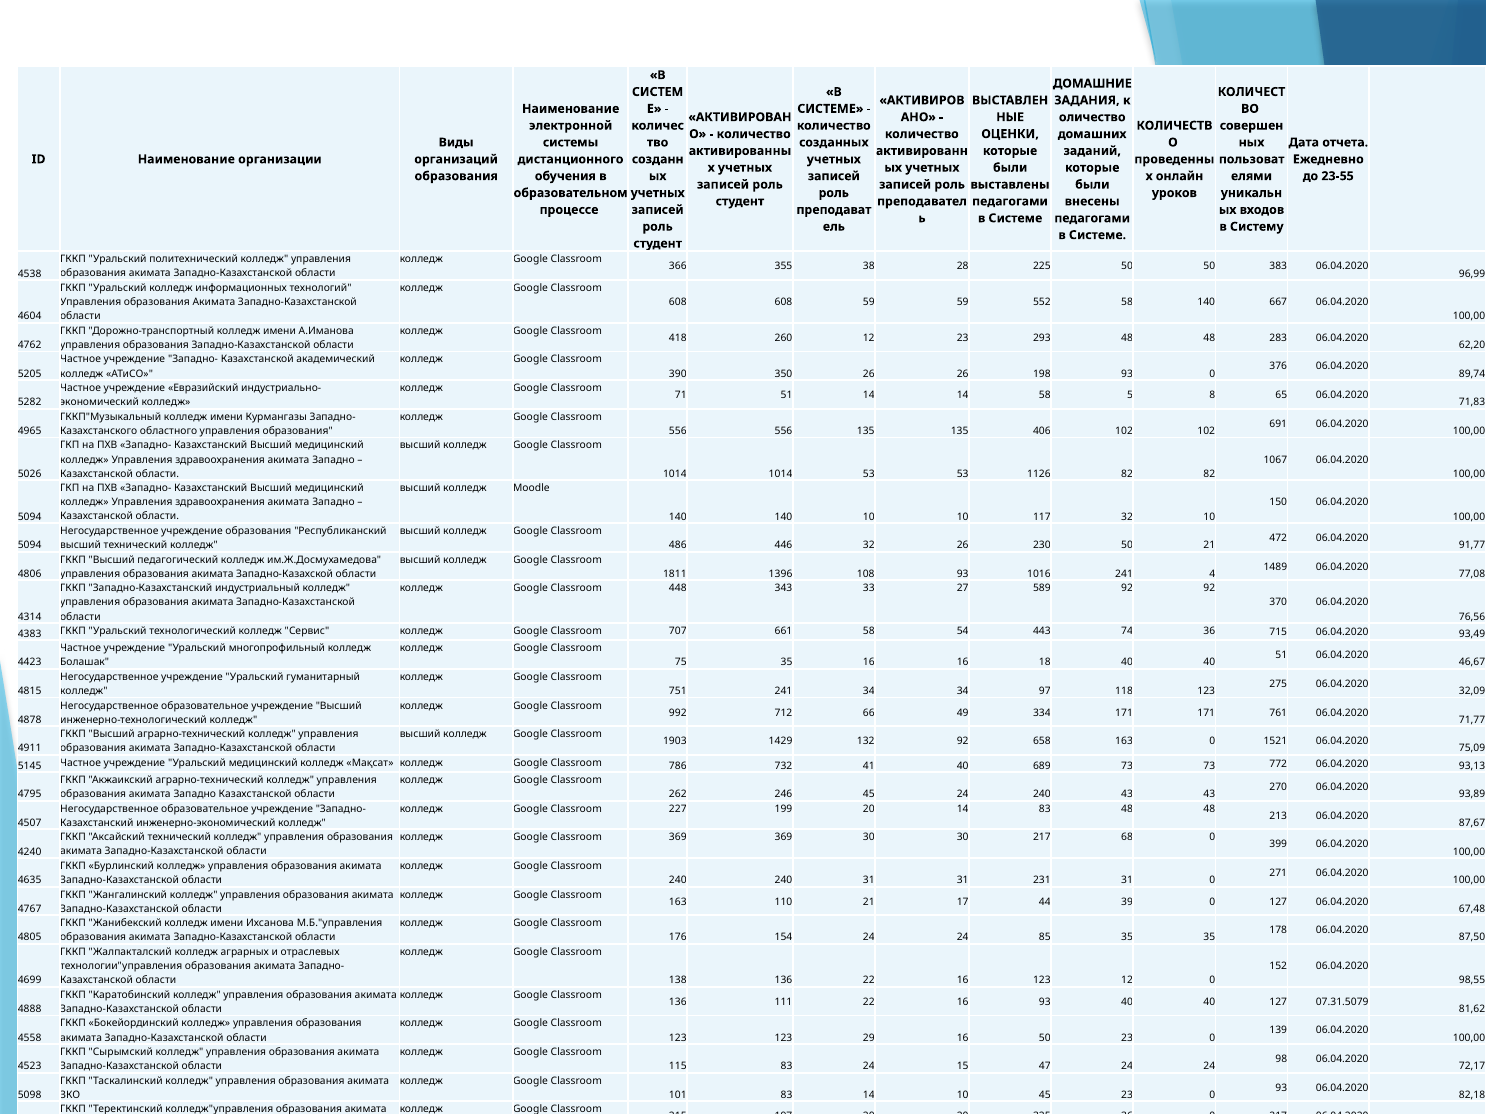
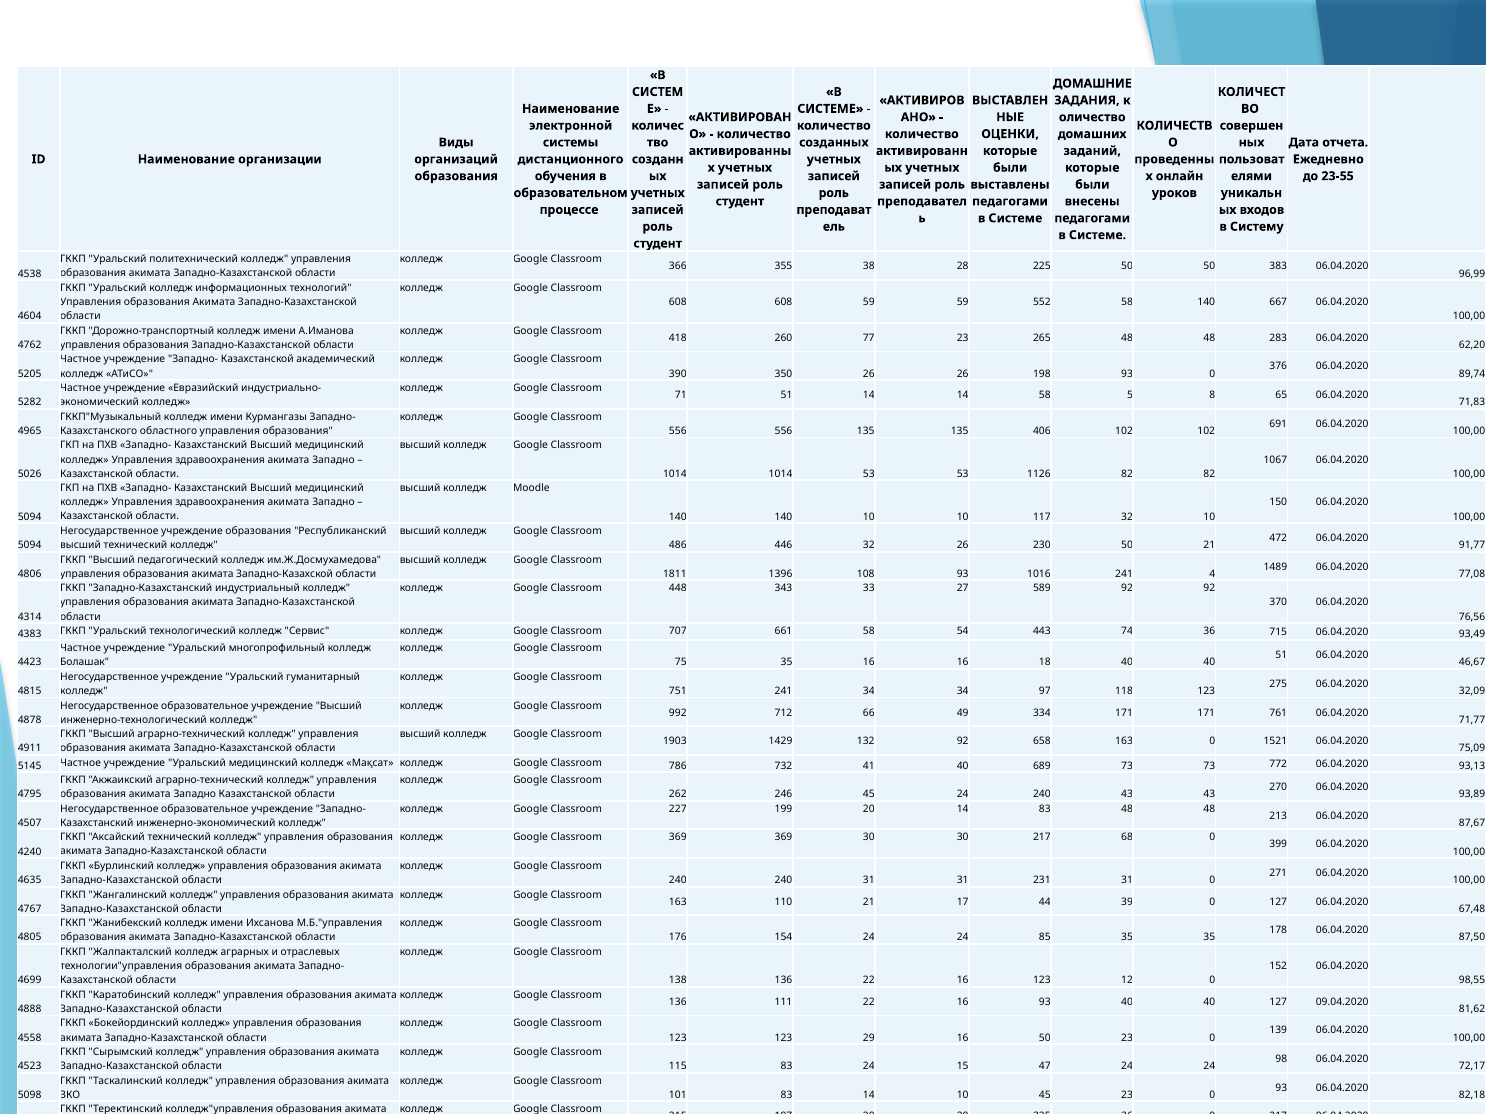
260 12: 12 -> 77
293: 293 -> 265
07.31.5079: 07.31.5079 -> 09.04.2020
